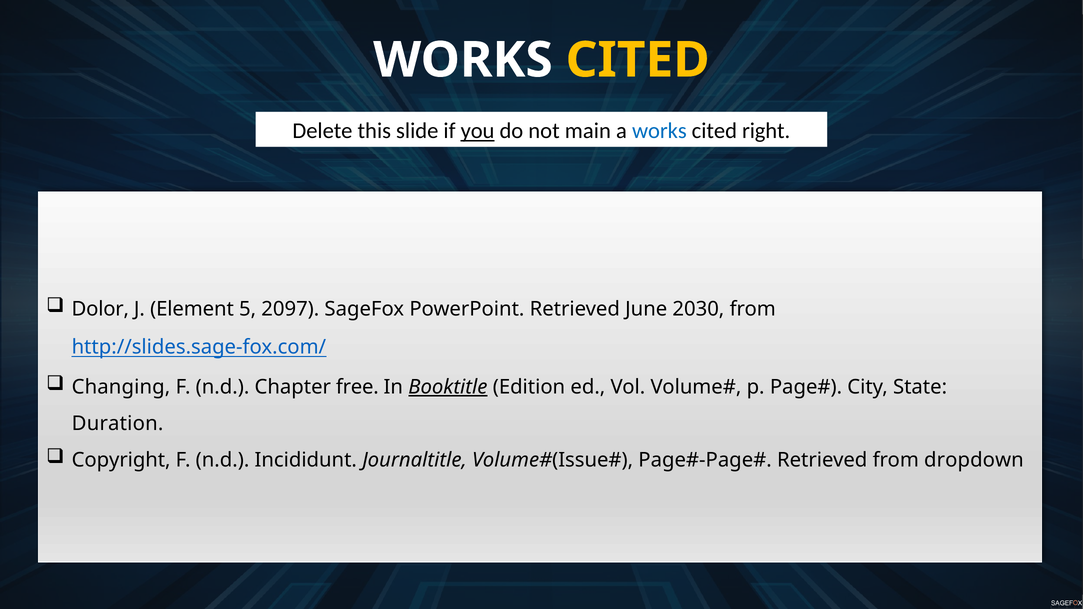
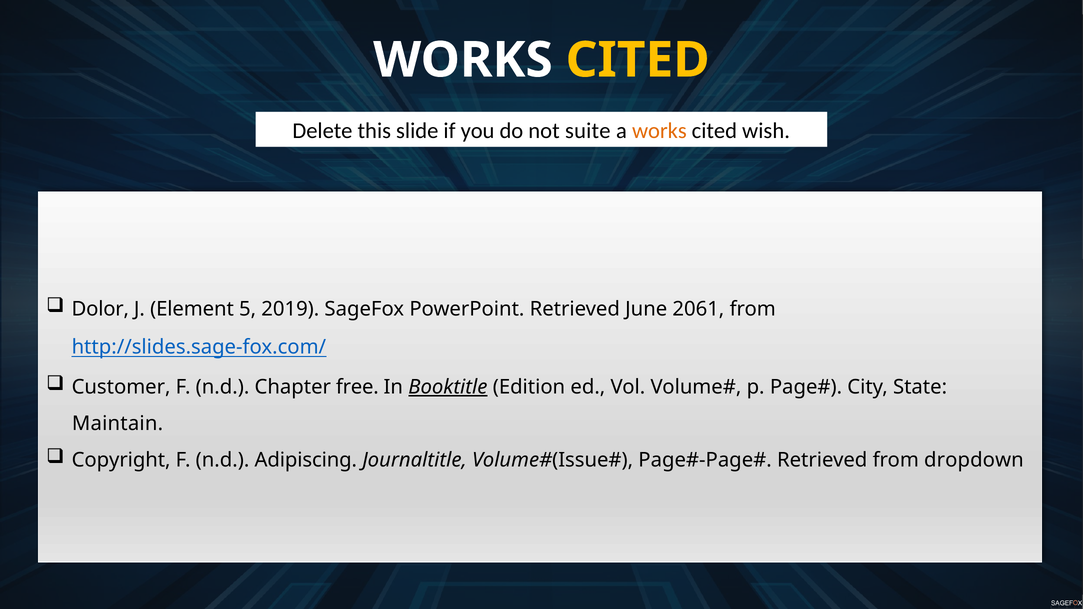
you underline: present -> none
main: main -> suite
works at (659, 131) colour: blue -> orange
right: right -> wish
2097: 2097 -> 2019
2030: 2030 -> 2061
Changing: Changing -> Customer
Duration: Duration -> Maintain
Incididunt: Incididunt -> Adipiscing
